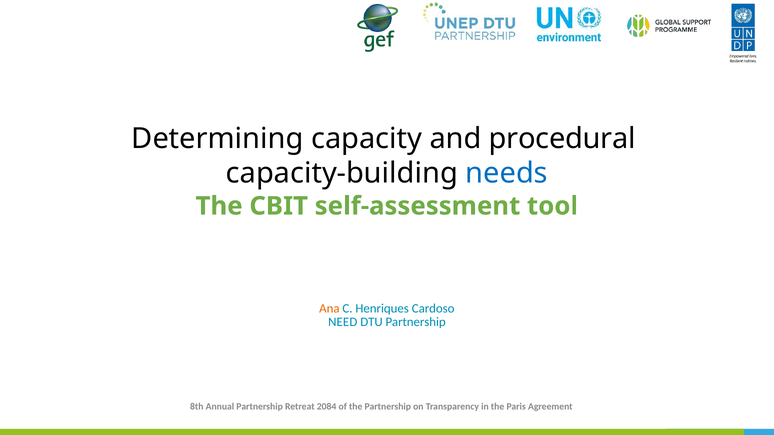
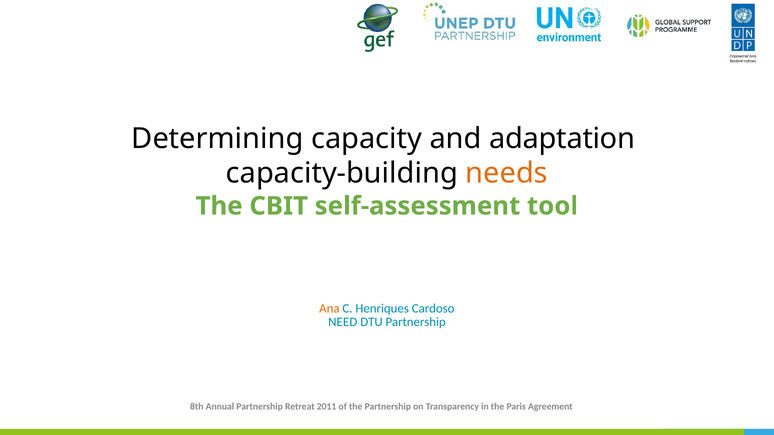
procedural: procedural -> adaptation
needs colour: blue -> orange
2084: 2084 -> 2011
